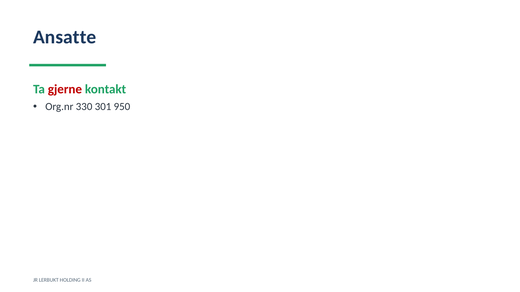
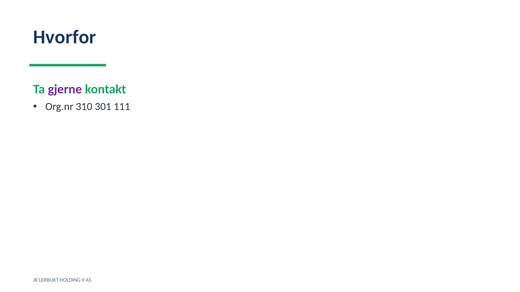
Ansatte: Ansatte -> Hvorfor
gjerne colour: red -> purple
330: 330 -> 310
950: 950 -> 111
